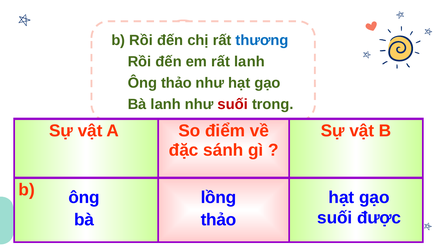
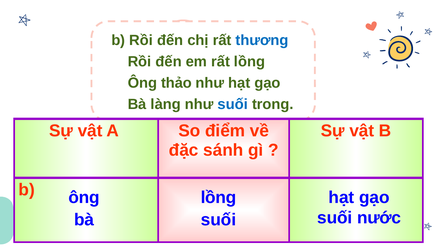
rất lanh: lanh -> lồng
Bà lanh: lanh -> làng
suối at (233, 104) colour: red -> blue
bà thảo: thảo -> suối
được: được -> nước
